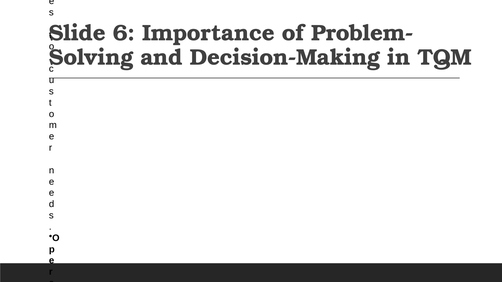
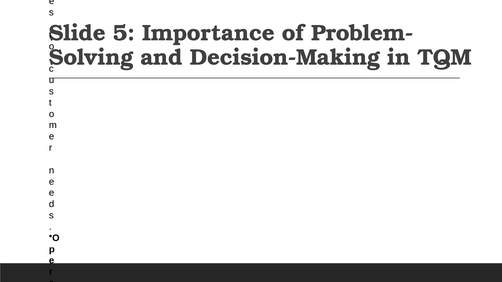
6: 6 -> 5
